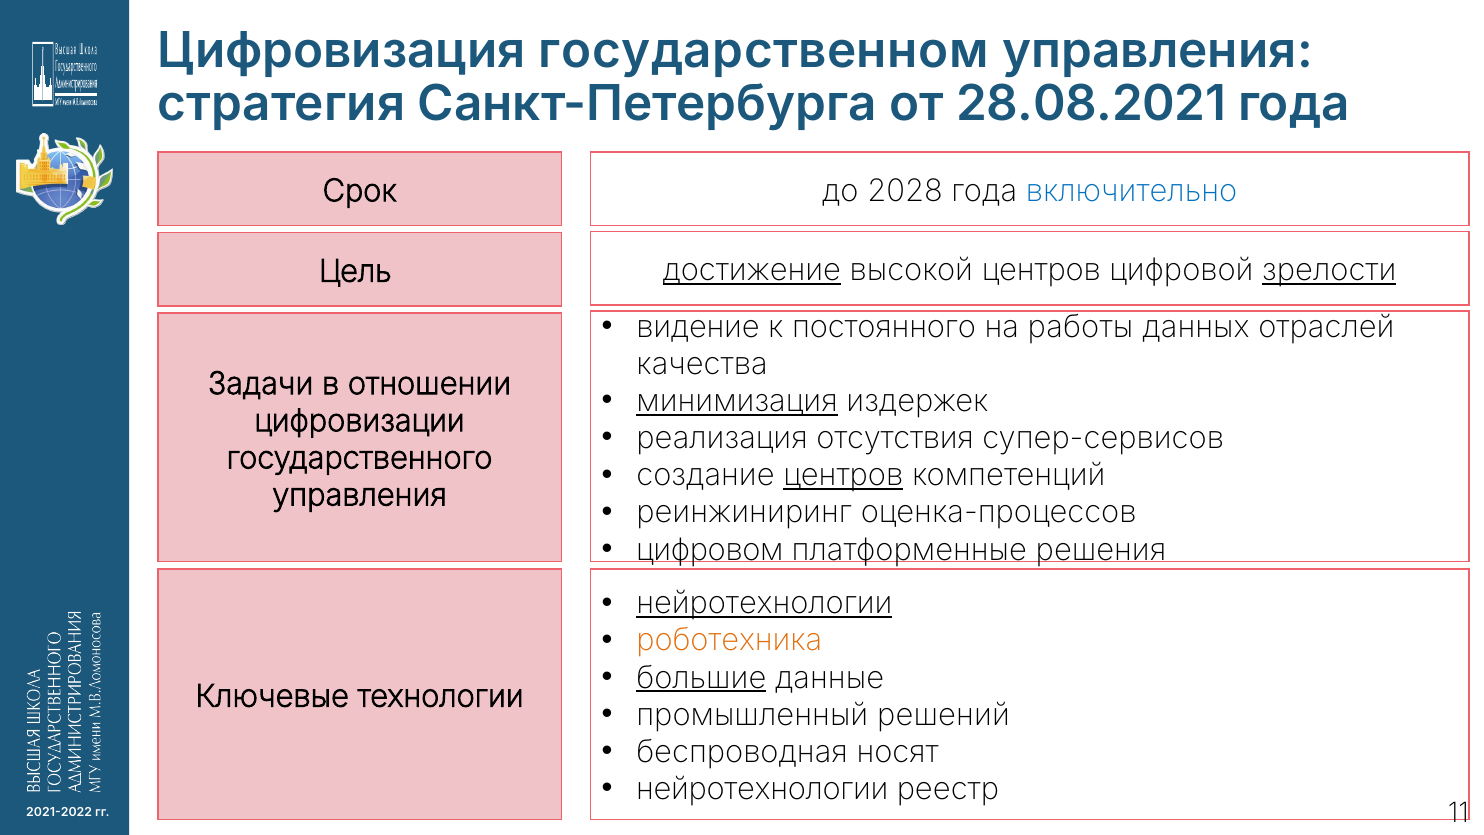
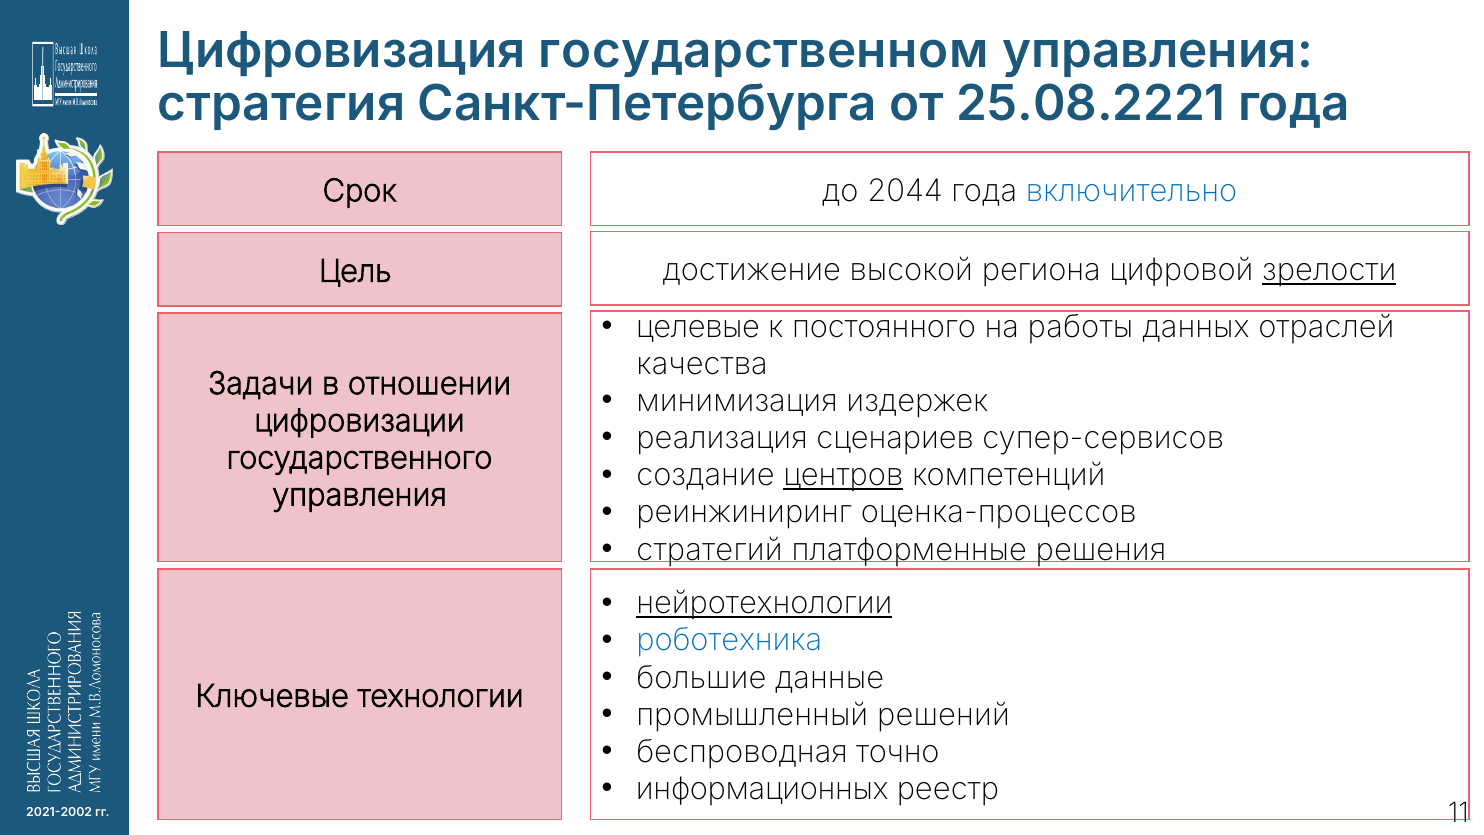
28.08.2021: 28.08.2021 -> 25.08.2221
2028: 2028 -> 2044
достижение underline: present -> none
высокой центров: центров -> региона
видение: видение -> целевые
минимизация underline: present -> none
отсутствия: отсутствия -> сценариев
цифровом: цифровом -> стратегий
роботехника colour: orange -> blue
большие underline: present -> none
носят: носят -> точно
нейротехнологии at (762, 789): нейротехнологии -> информационных
2021-2022: 2021-2022 -> 2021-2002
